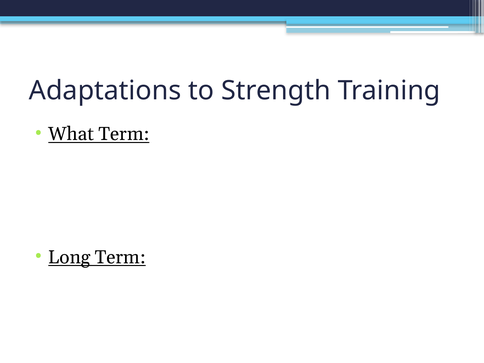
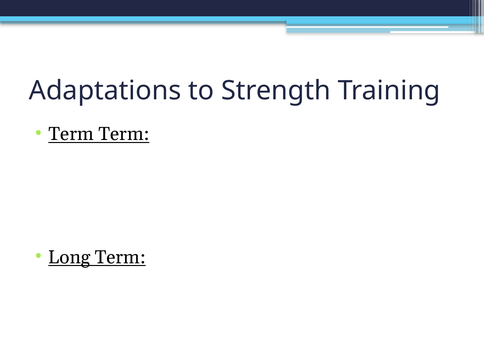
What at (71, 134): What -> Term
